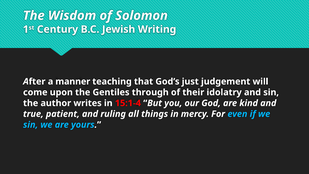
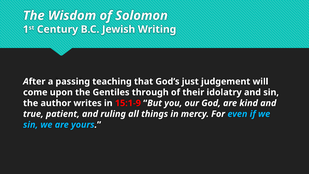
manner: manner -> passing
15:1-4: 15:1-4 -> 15:1-9
